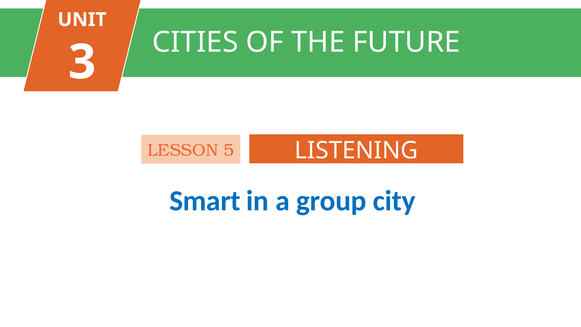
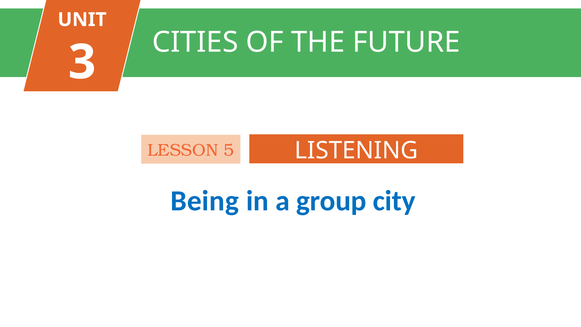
Smart: Smart -> Being
